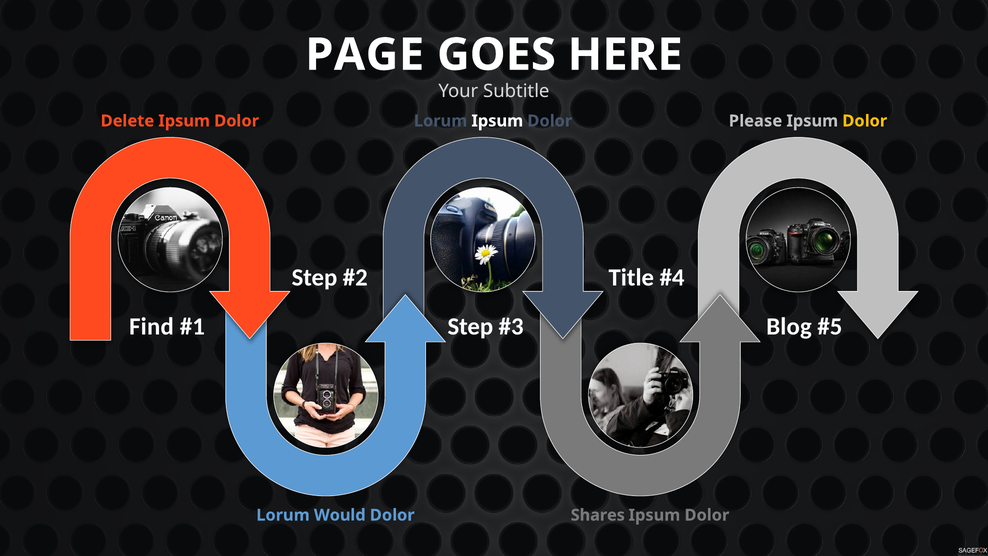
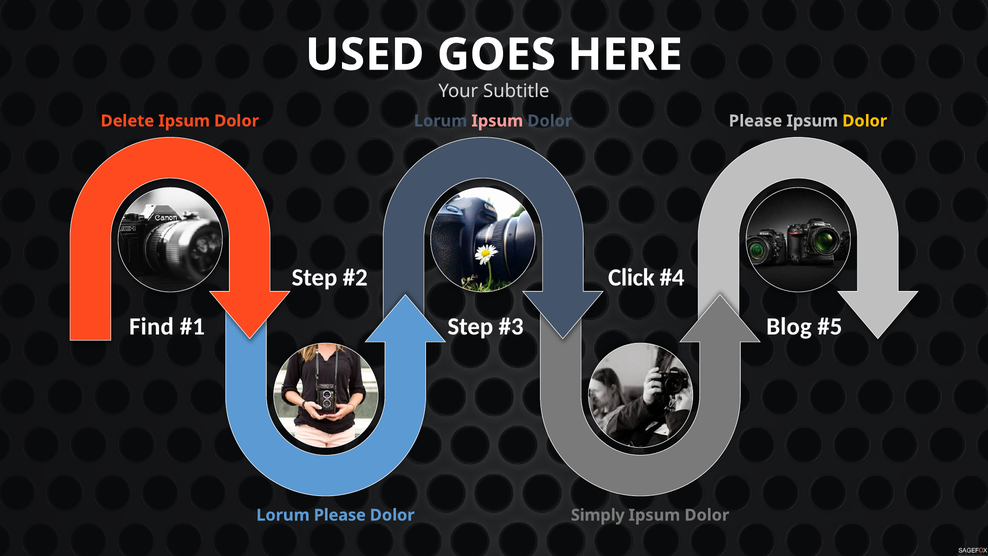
PAGE: PAGE -> USED
Ipsum at (497, 121) colour: white -> pink
Title: Title -> Click
Lorum Would: Would -> Please
Shares: Shares -> Simply
